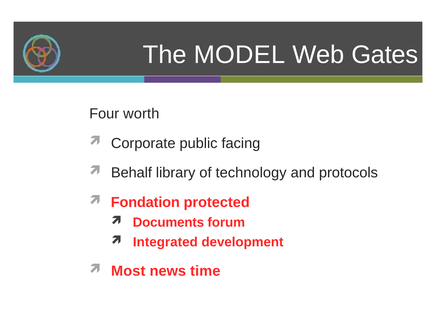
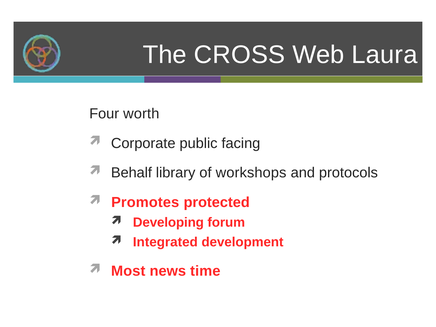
MODEL: MODEL -> CROSS
Gates: Gates -> Laura
technology: technology -> workshops
Fondation: Fondation -> Promotes
Documents: Documents -> Developing
